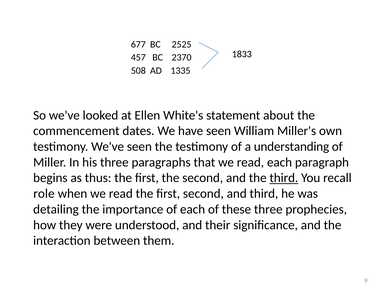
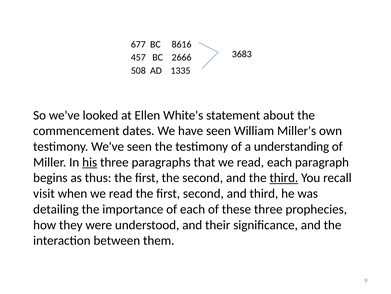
2525: 2525 -> 8616
1833: 1833 -> 3683
2370: 2370 -> 2666
his underline: none -> present
role: role -> visit
